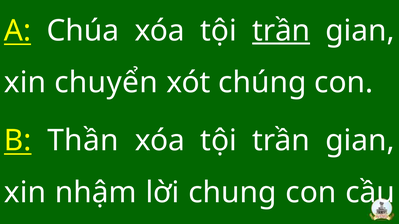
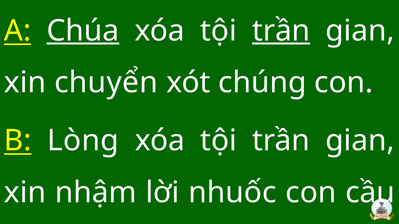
Chúa underline: none -> present
Thần: Thần -> Lòng
chung: chung -> nhuốc
